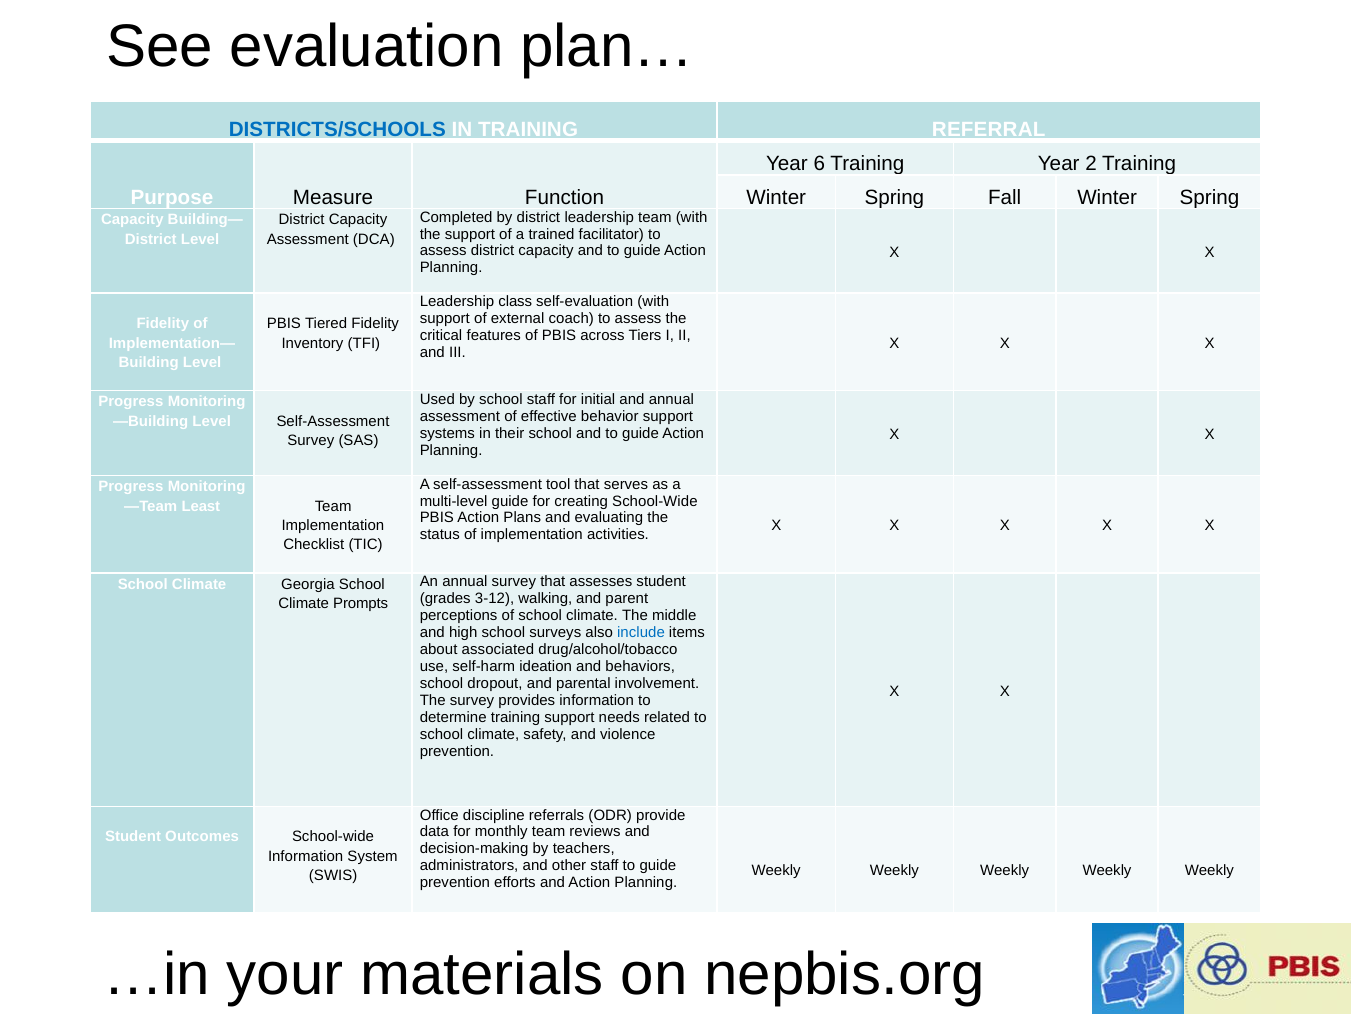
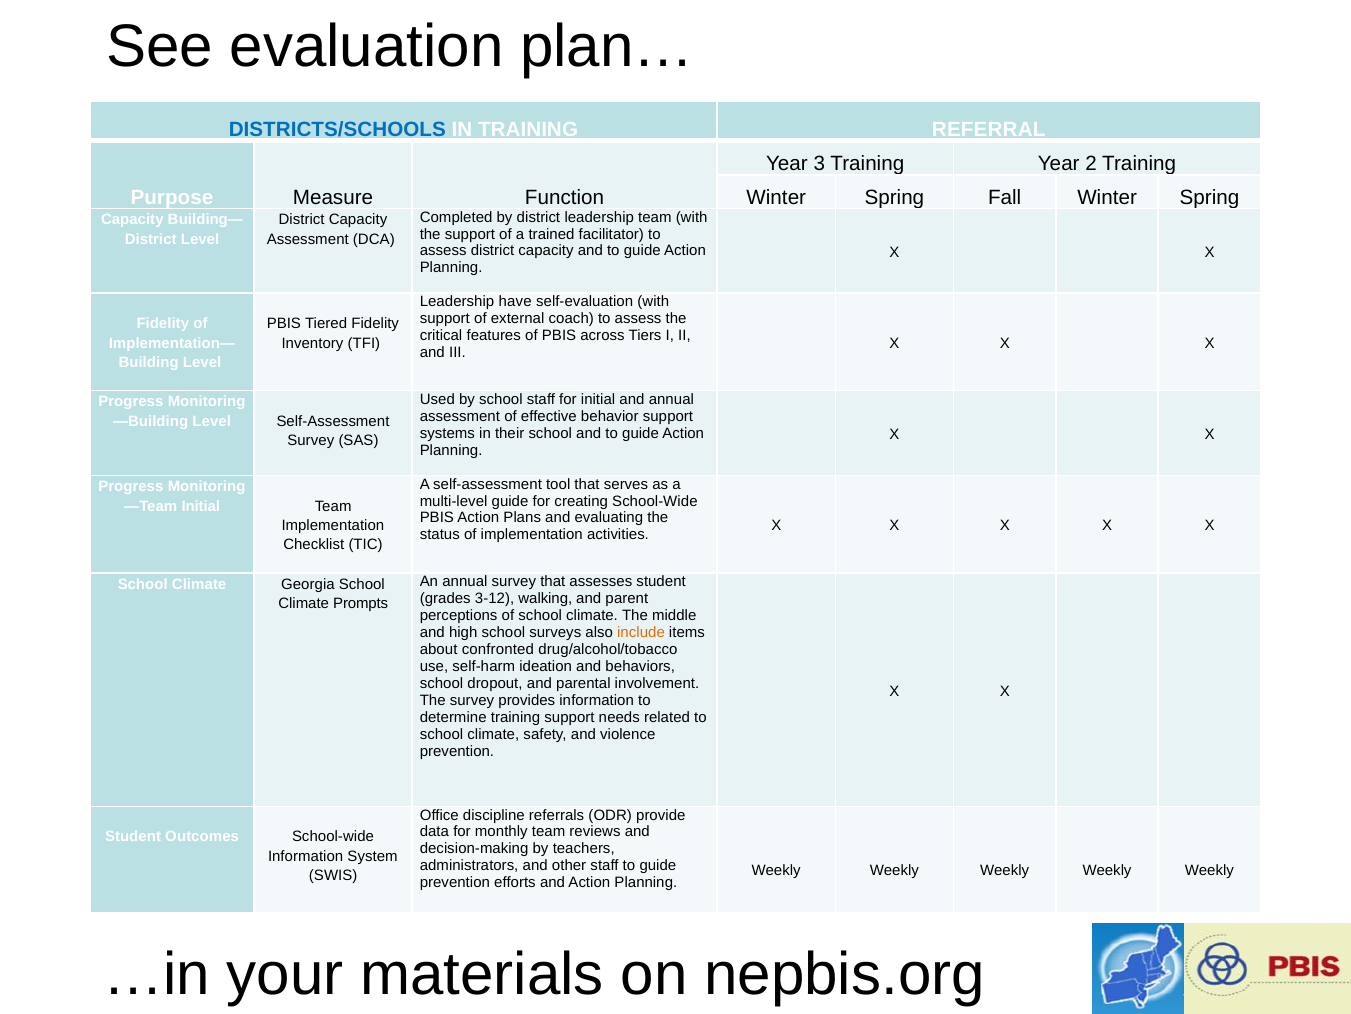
6: 6 -> 3
class: class -> have
Least at (201, 506): Least -> Initial
include colour: blue -> orange
associated: associated -> confronted
